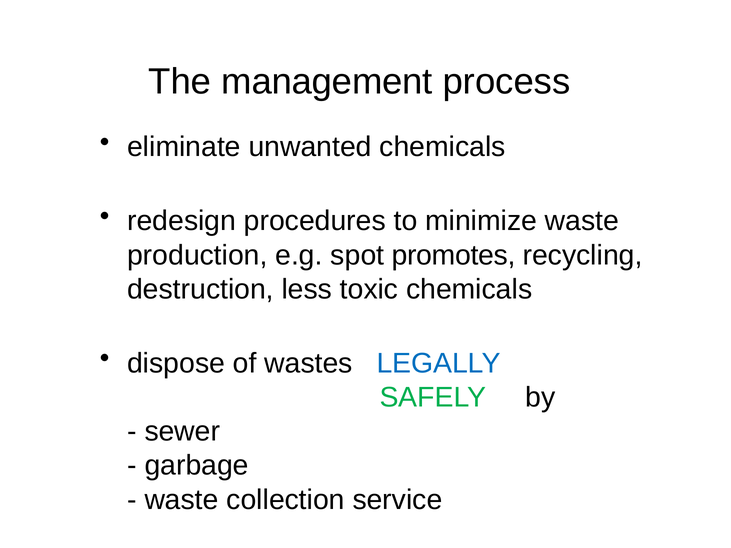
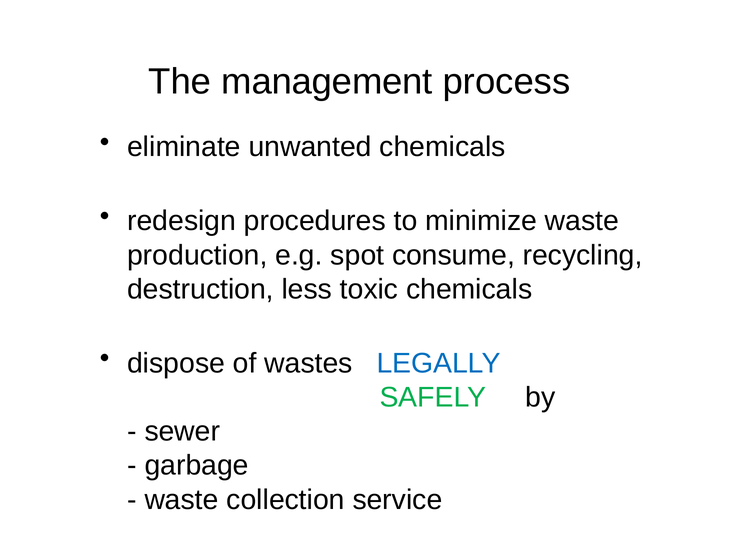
promotes: promotes -> consume
